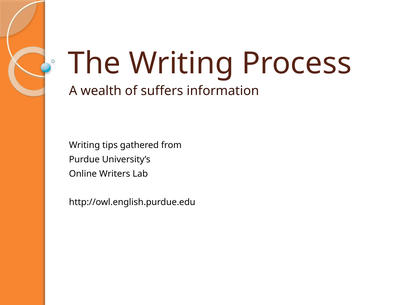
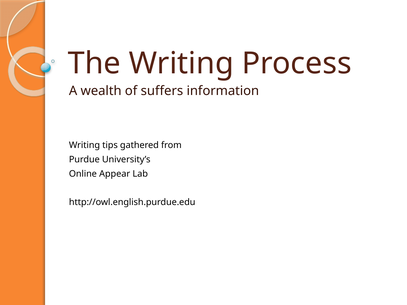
Writers: Writers -> Appear
